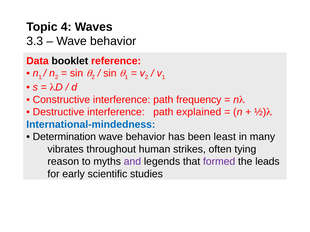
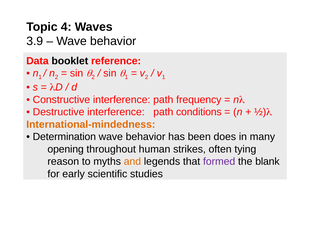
3.3: 3.3 -> 3.9
explained: explained -> conditions
International-mindedness colour: blue -> orange
least: least -> does
vibrates: vibrates -> opening
and colour: purple -> orange
leads: leads -> blank
